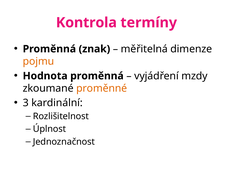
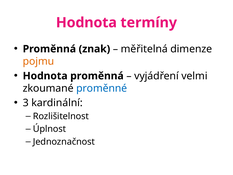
Kontrola at (86, 23): Kontrola -> Hodnota
mzdy: mzdy -> velmi
proměnné colour: orange -> blue
